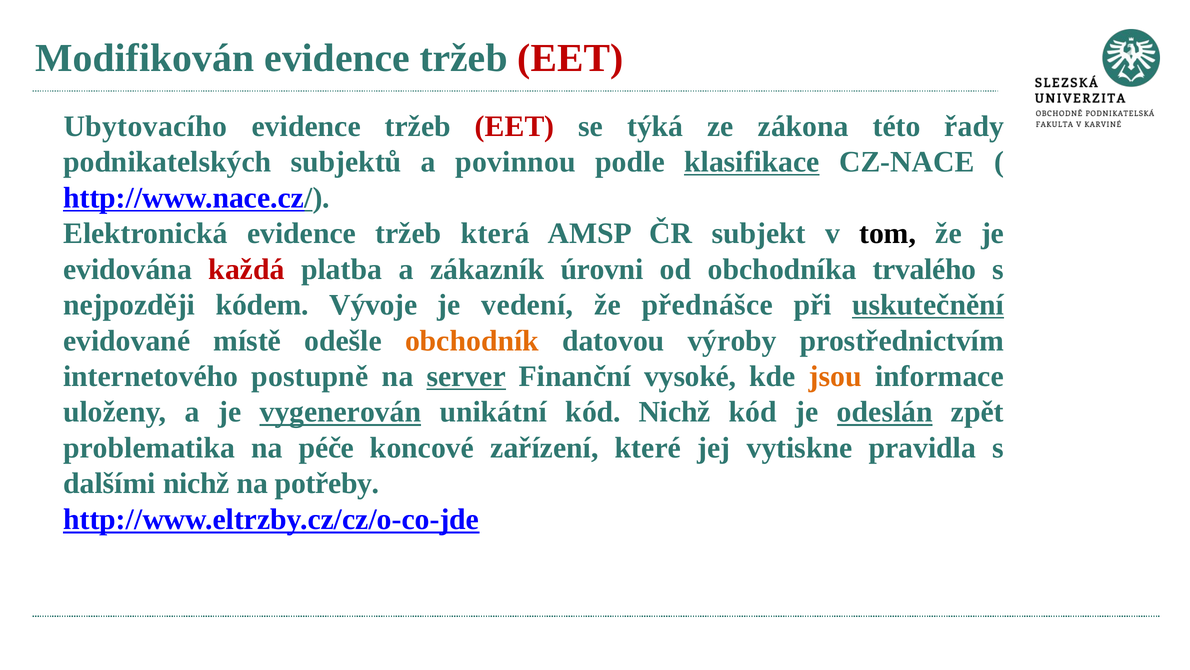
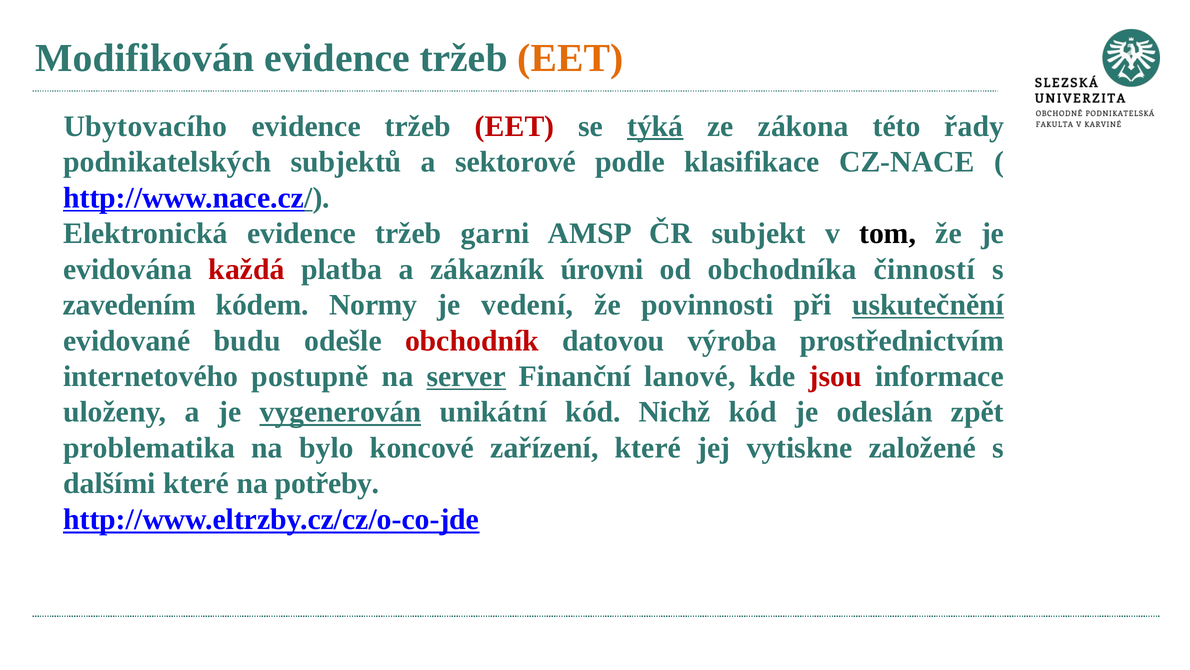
EET at (570, 58) colour: red -> orange
týká underline: none -> present
povinnou: povinnou -> sektorové
klasifikace underline: present -> none
která: která -> garni
trvalého: trvalého -> činností
nejpozději: nejpozději -> zavedením
Vývoje: Vývoje -> Normy
přednášce: přednášce -> povinnosti
místě: místě -> budu
obchodník colour: orange -> red
výroby: výroby -> výroba
vysoké: vysoké -> lanové
jsou colour: orange -> red
odeslán underline: present -> none
péče: péče -> bylo
pravidla: pravidla -> založené
dalšími nichž: nichž -> které
